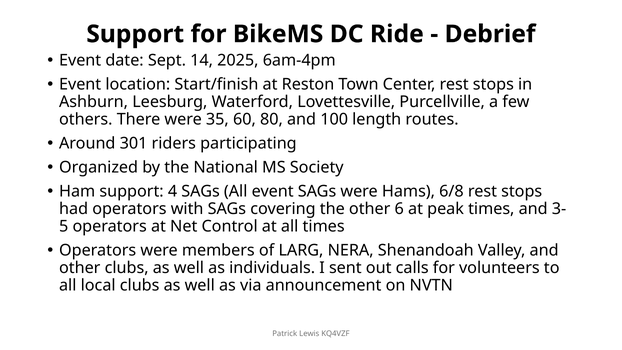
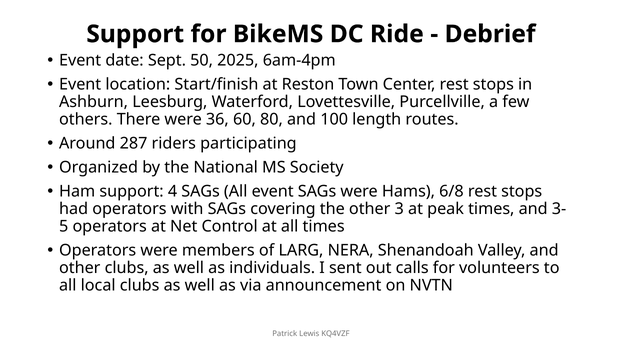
14: 14 -> 50
35: 35 -> 36
301: 301 -> 287
6: 6 -> 3
